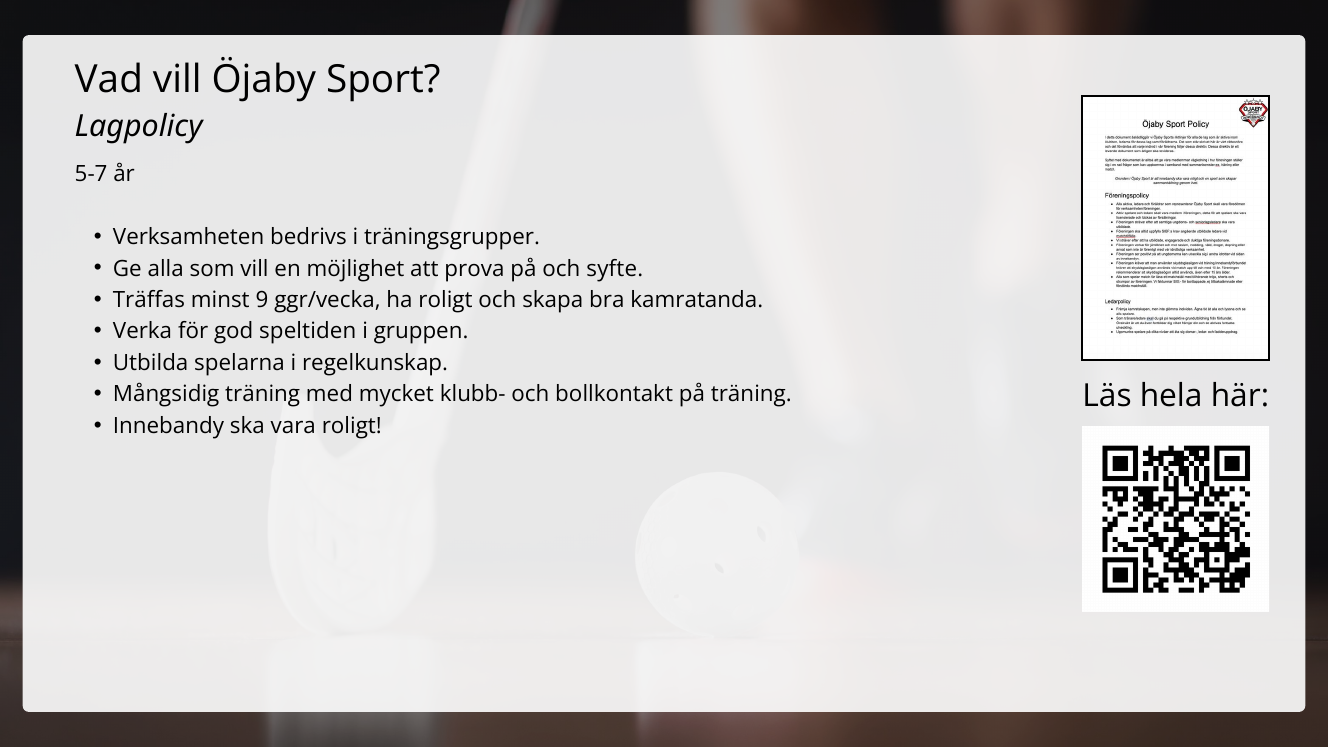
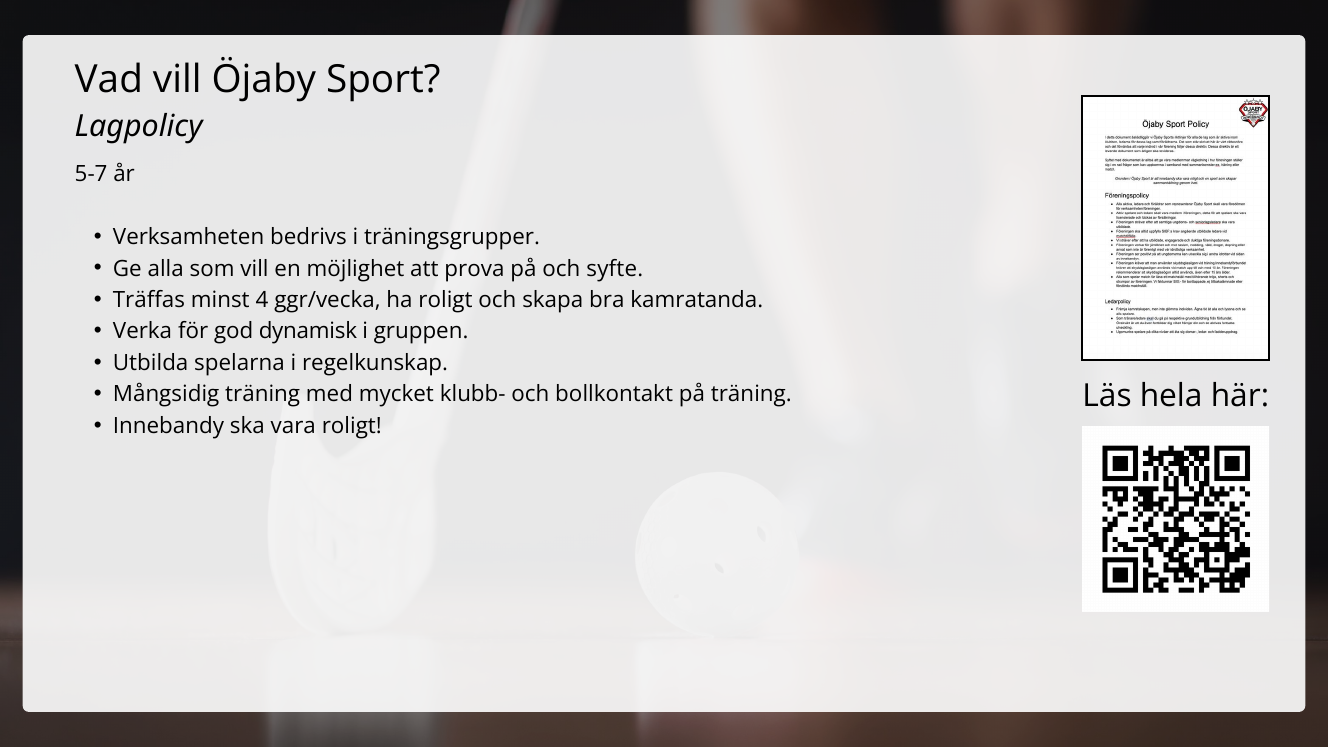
9: 9 -> 4
speltiden: speltiden -> dynamisk
